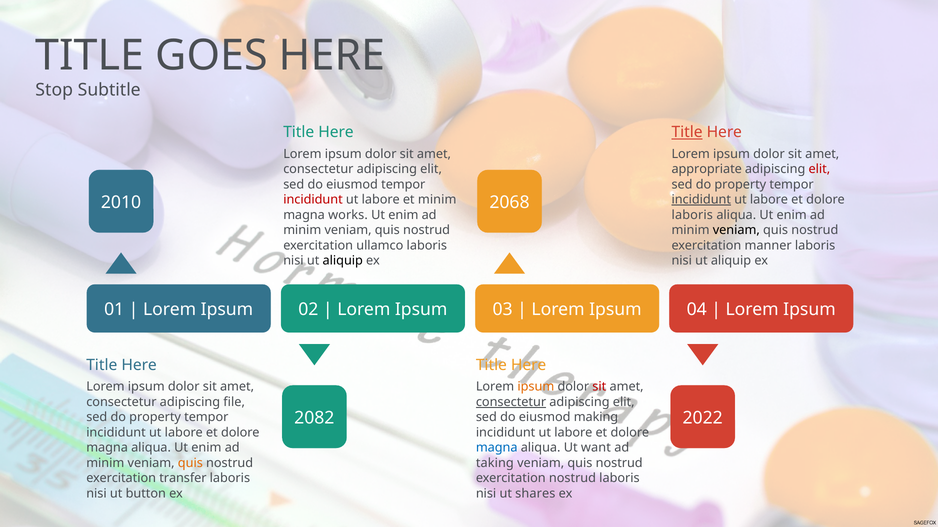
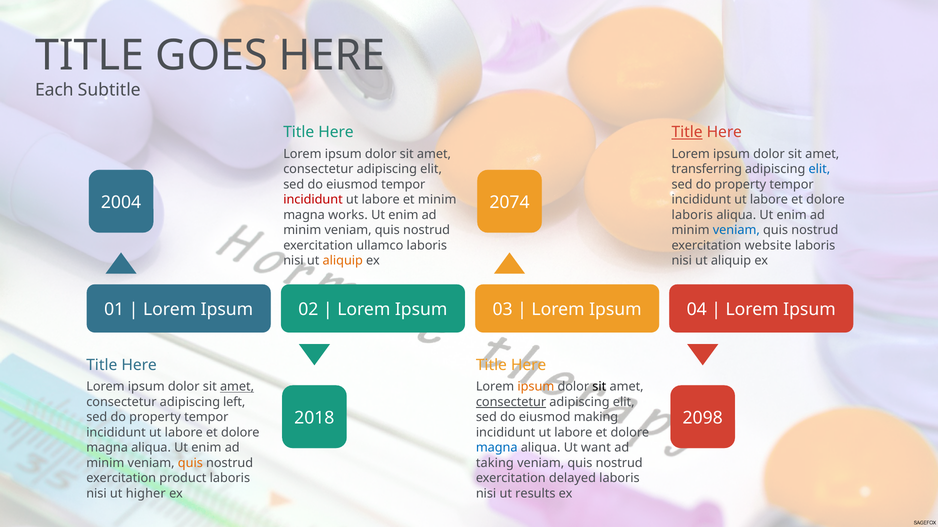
Stop: Stop -> Each
appropriate: appropriate -> transferring
elit at (819, 169) colour: red -> blue
incididunt at (701, 200) underline: present -> none
2010: 2010 -> 2004
2068: 2068 -> 2074
veniam at (736, 230) colour: black -> blue
manner: manner -> website
aliquip at (343, 261) colour: black -> orange
amet at (237, 387) underline: none -> present
sit at (599, 387) colour: red -> black
file: file -> left
2082: 2082 -> 2018
2022: 2022 -> 2098
transfer: transfer -> product
exercitation nostrud: nostrud -> delayed
button: button -> higher
shares: shares -> results
